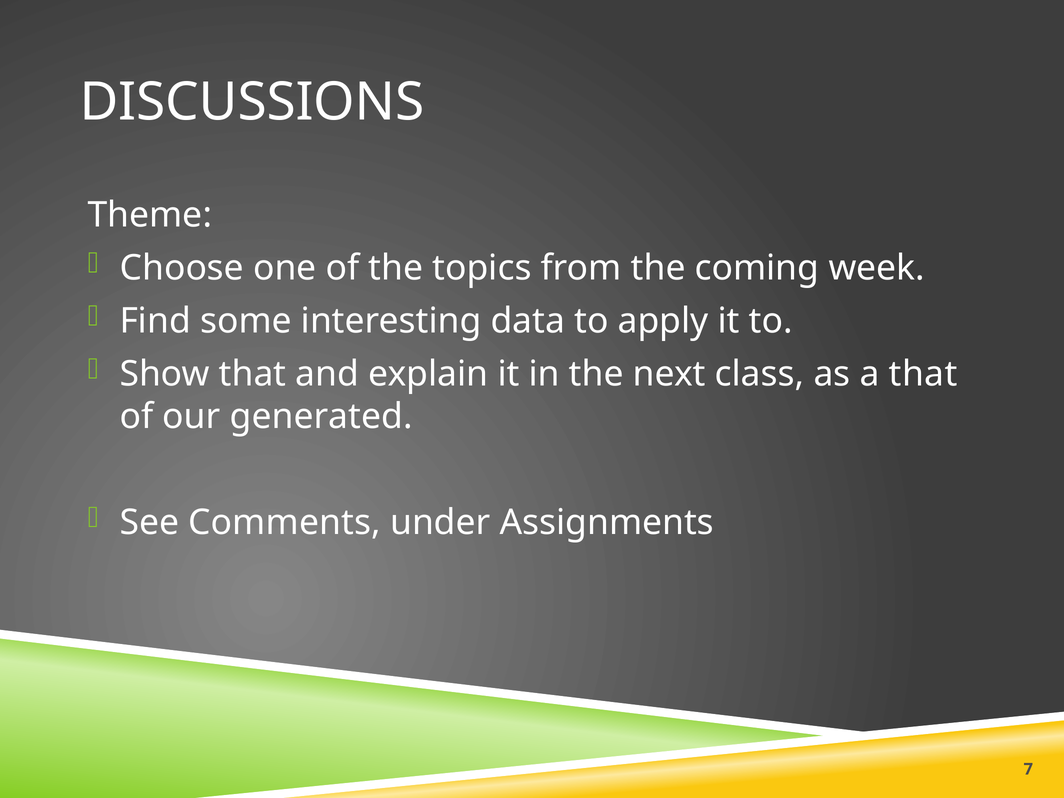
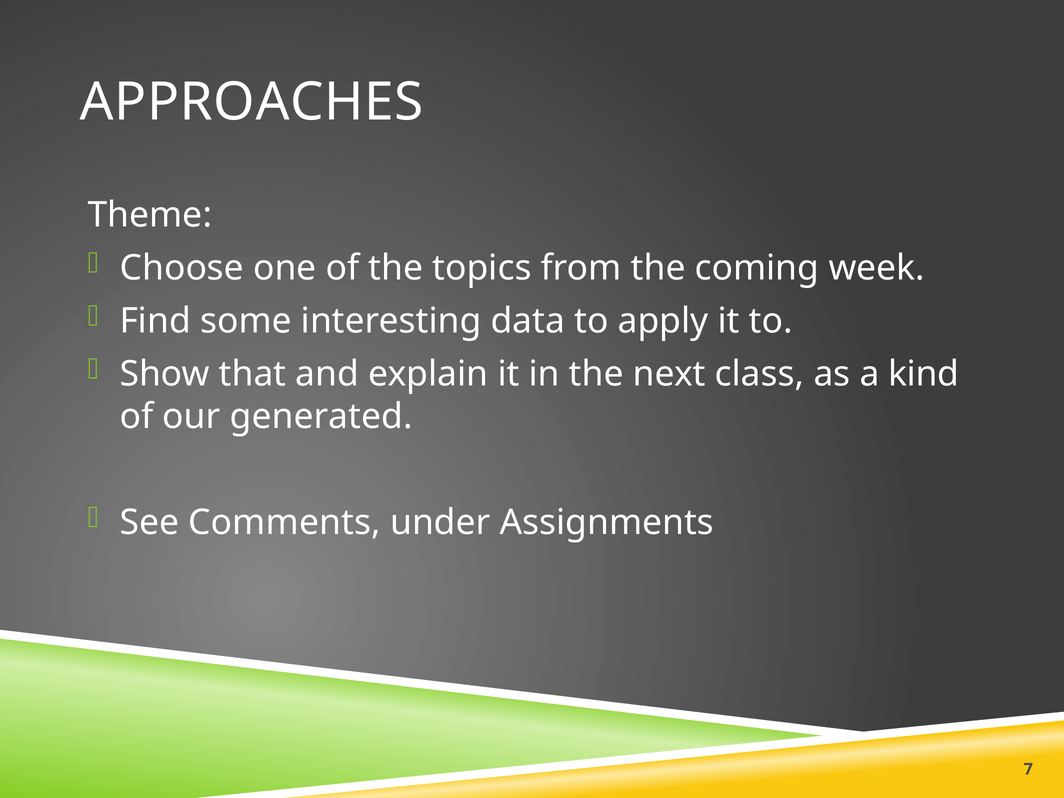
DISCUSSIONS: DISCUSSIONS -> APPROACHES
a that: that -> kind
